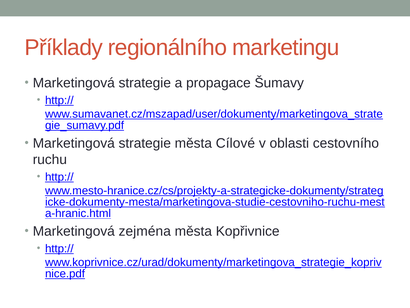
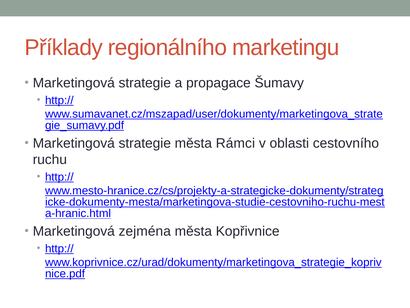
Cílové: Cílové -> Rámci
